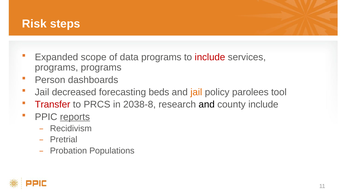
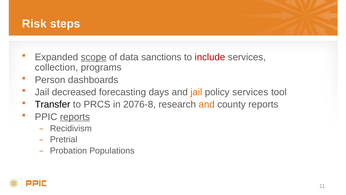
scope underline: none -> present
data programs: programs -> sanctions
programs at (56, 67): programs -> collection
beds: beds -> days
policy parolees: parolees -> services
Transfer colour: red -> black
2038-8: 2038-8 -> 2076-8
and at (207, 104) colour: black -> orange
county include: include -> reports
